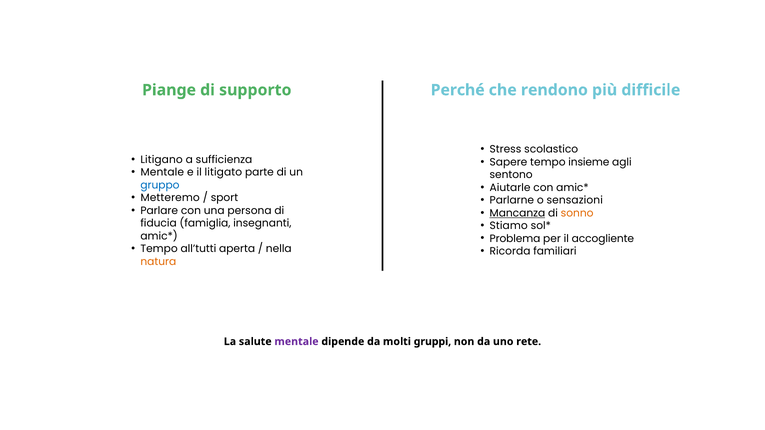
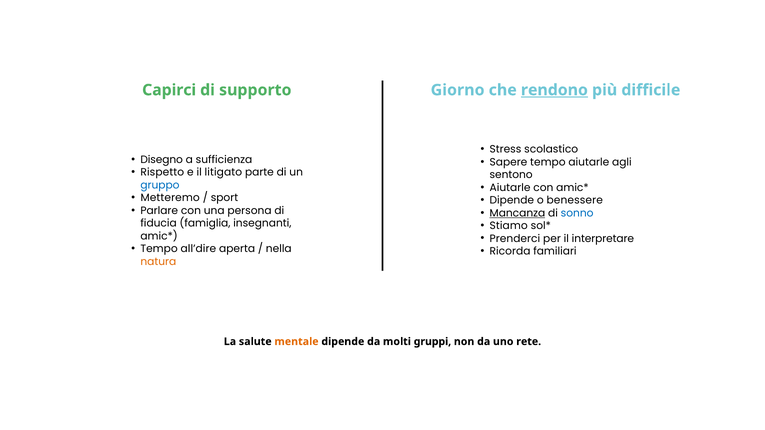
Piange: Piange -> Capirci
Perché: Perché -> Giorno
rendono underline: none -> present
Litigano: Litigano -> Disegno
tempo insieme: insieme -> aiutarle
Mentale at (162, 173): Mentale -> Rispetto
Parlarne at (512, 200): Parlarne -> Dipende
sensazioni: sensazioni -> benessere
sonno colour: orange -> blue
Problema: Problema -> Prenderci
accogliente: accogliente -> interpretare
all’tutti: all’tutti -> all’dire
mentale at (296, 342) colour: purple -> orange
